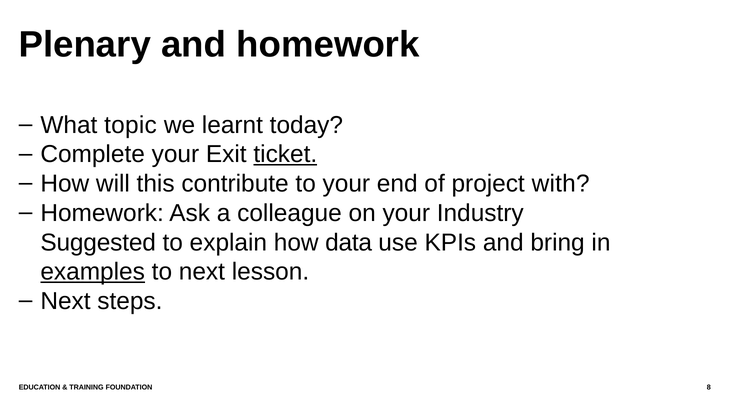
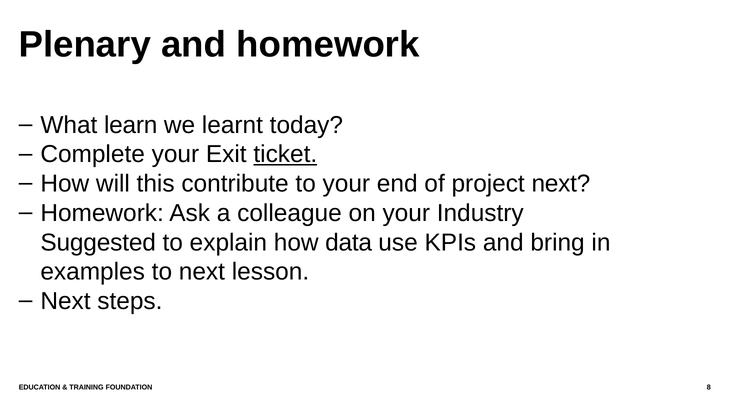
topic: topic -> learn
project with: with -> next
examples underline: present -> none
